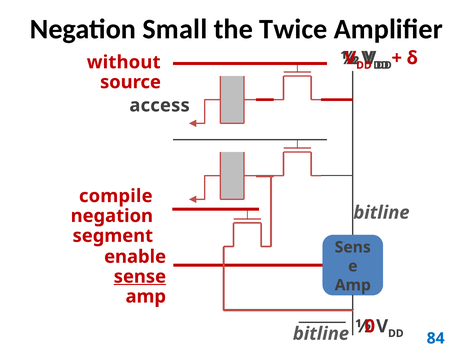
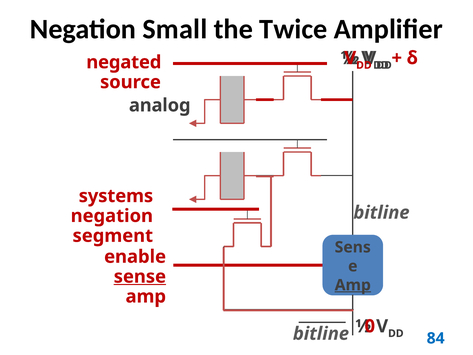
without: without -> negated
access: access -> analog
compile: compile -> systems
Amp at (353, 285) underline: none -> present
